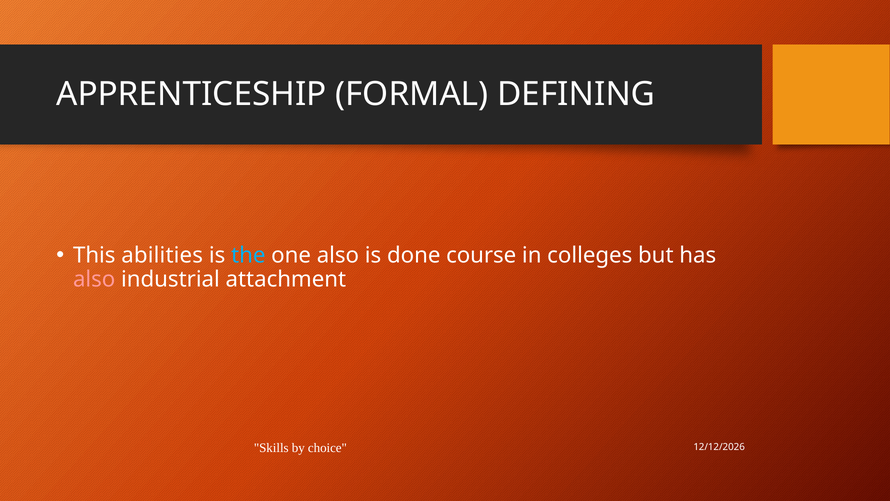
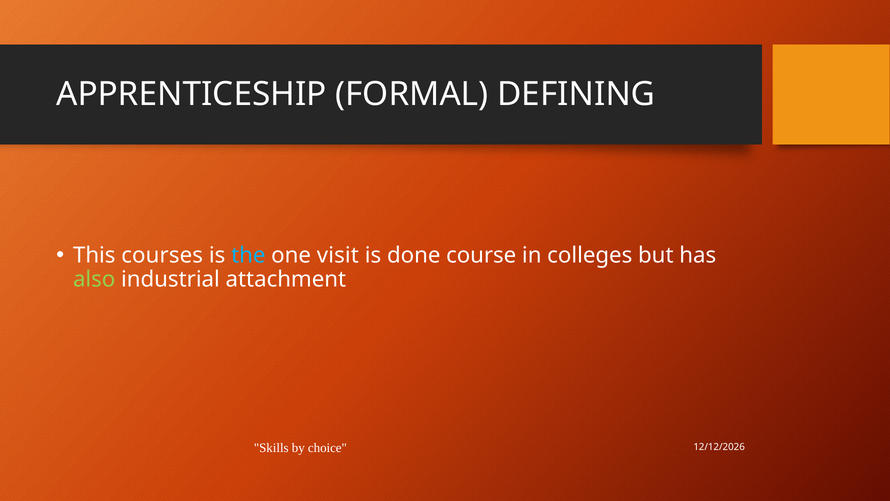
abilities: abilities -> courses
one also: also -> visit
also at (94, 279) colour: pink -> light green
